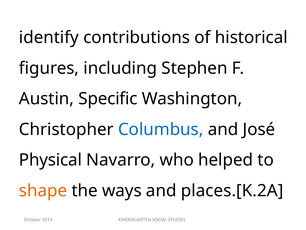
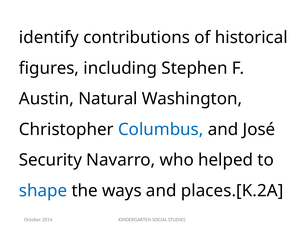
Specific: Specific -> Natural
Physical: Physical -> Security
shape colour: orange -> blue
